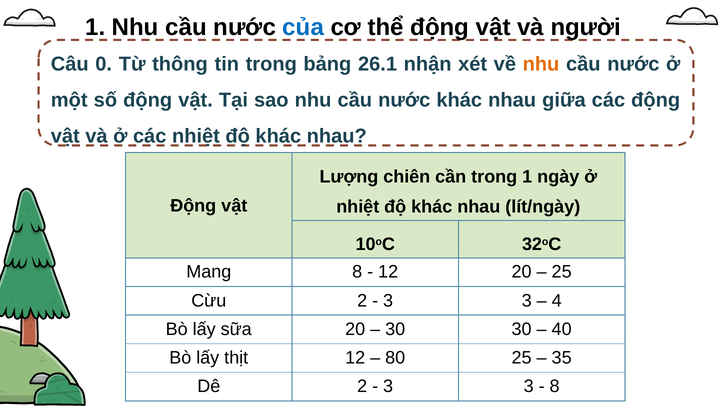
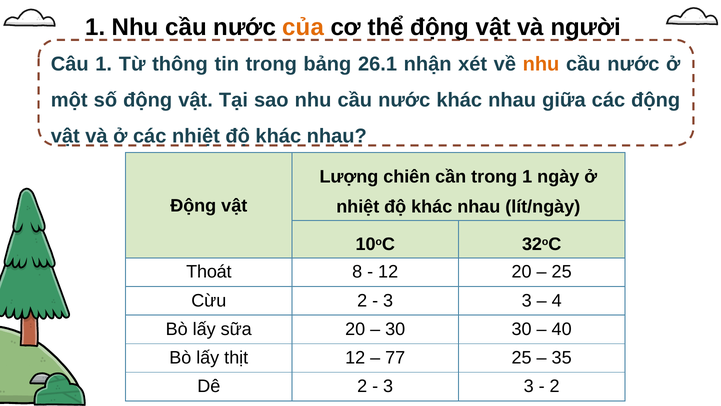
của colour: blue -> orange
Câu 0: 0 -> 1
Mang: Mang -> Thoát
80: 80 -> 77
8 at (555, 386): 8 -> 2
